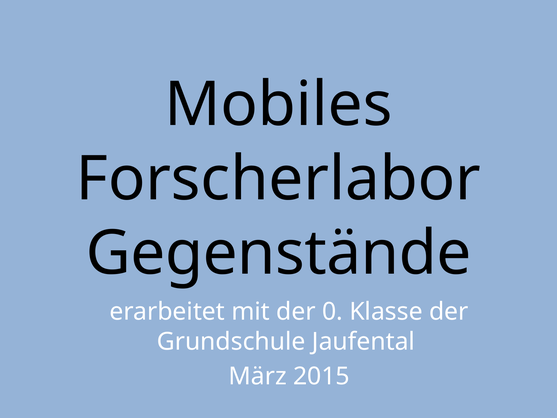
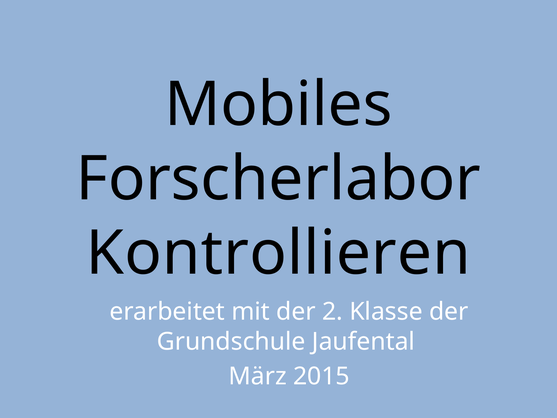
Gegenstände: Gegenstände -> Kontrollieren
0: 0 -> 2
